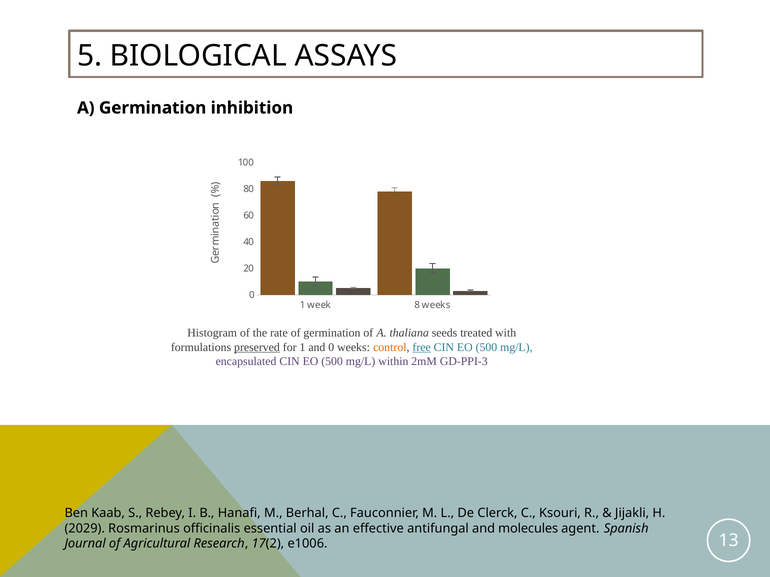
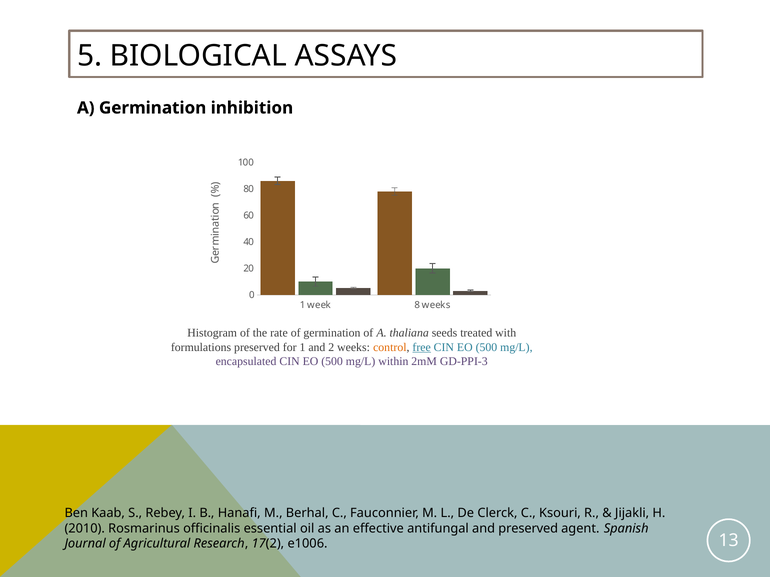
preserved at (257, 347) underline: present -> none
and 0: 0 -> 2
2029: 2029 -> 2010
and molecules: molecules -> preserved
